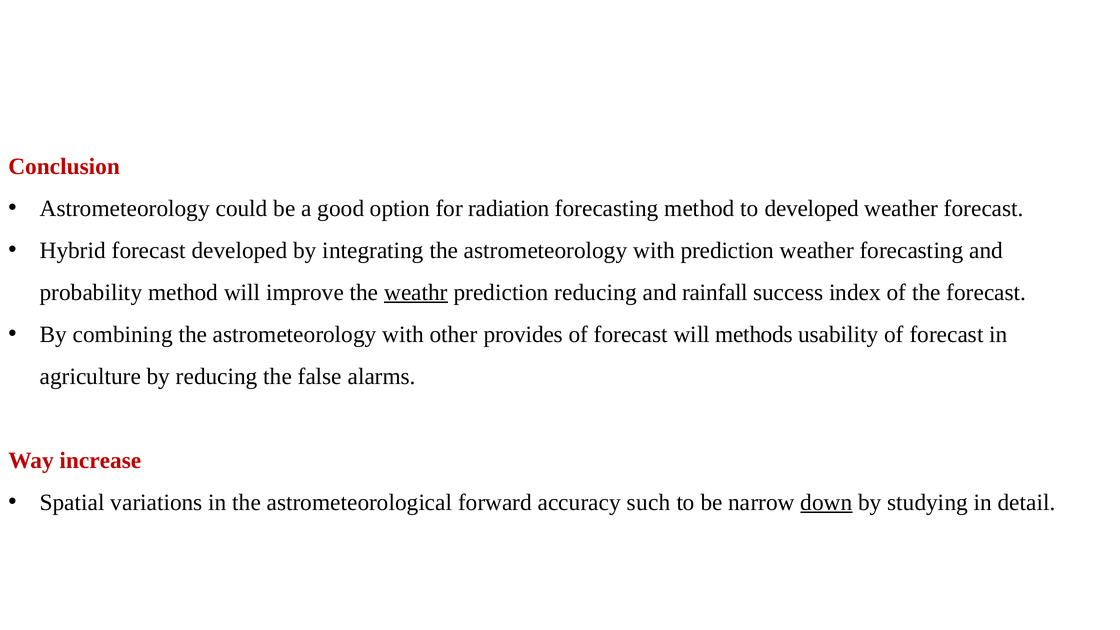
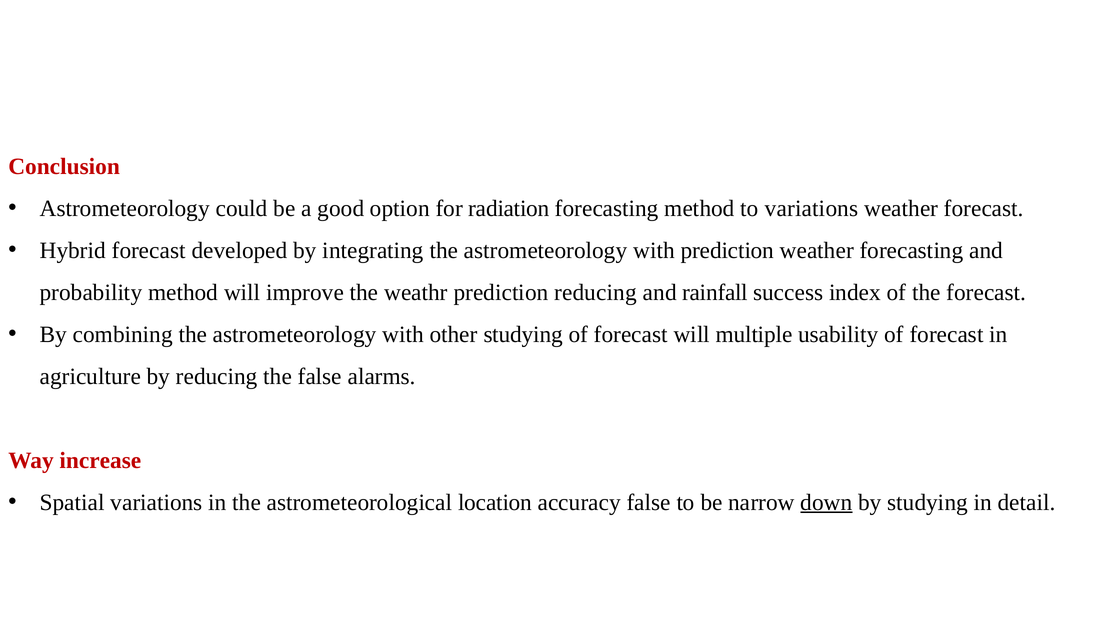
to developed: developed -> variations
weathr underline: present -> none
other provides: provides -> studying
methods: methods -> multiple
forward: forward -> location
accuracy such: such -> false
